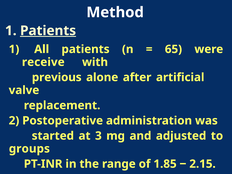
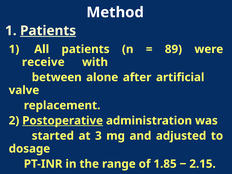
65: 65 -> 89
previous: previous -> between
Postoperative at (63, 121) underline: none -> present
groups at (29, 149): groups -> dosage
